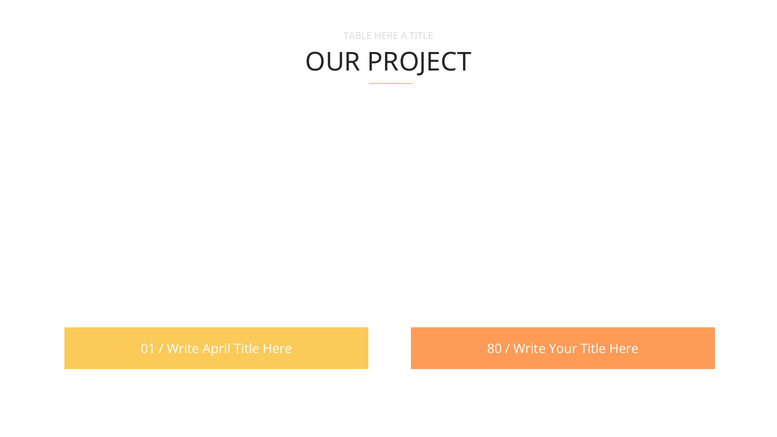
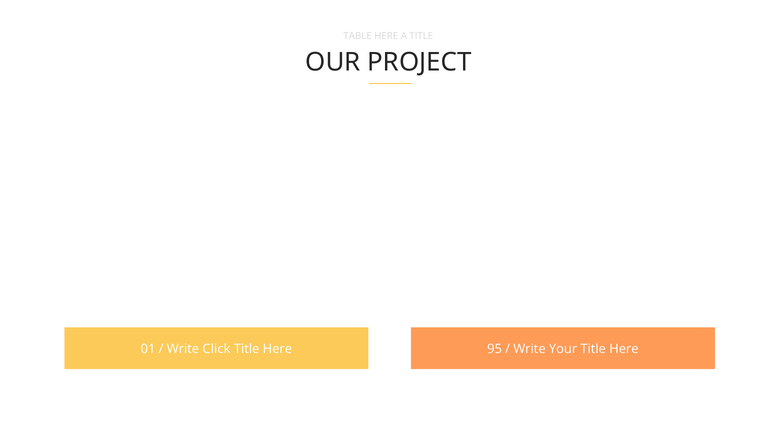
April: April -> Click
80: 80 -> 95
